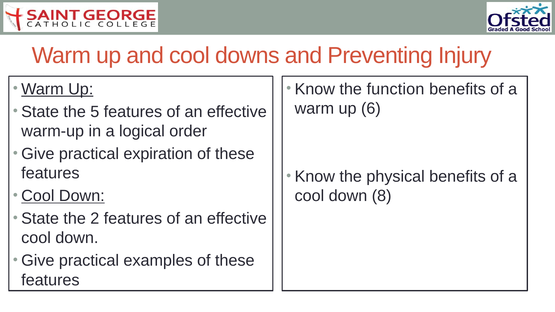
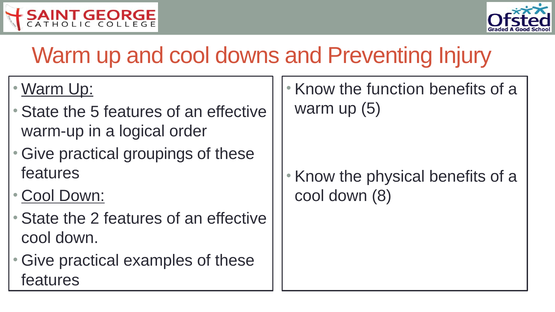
up 6: 6 -> 5
expiration: expiration -> groupings
